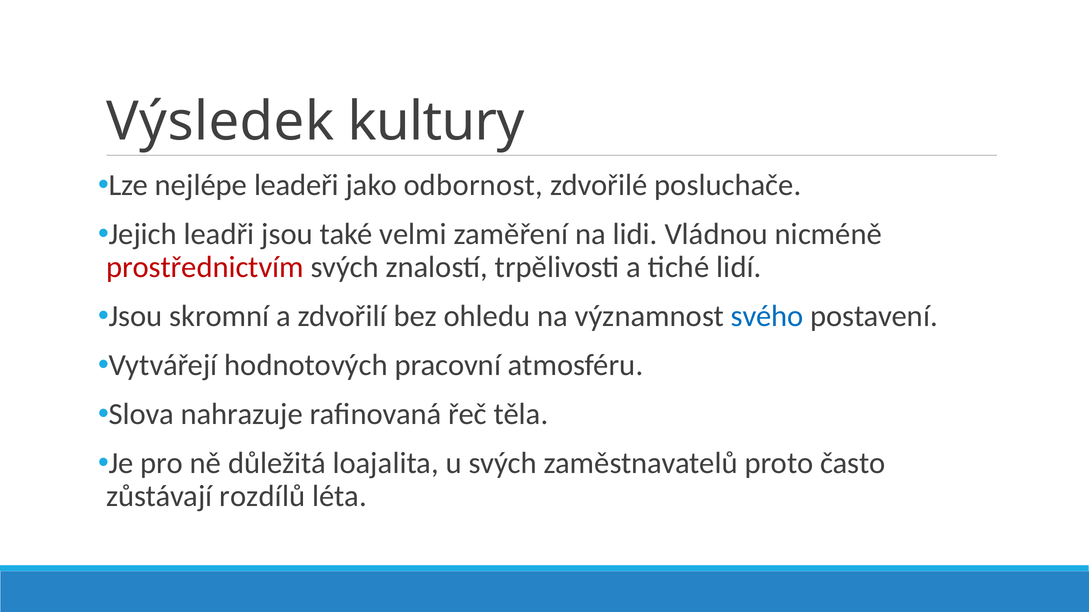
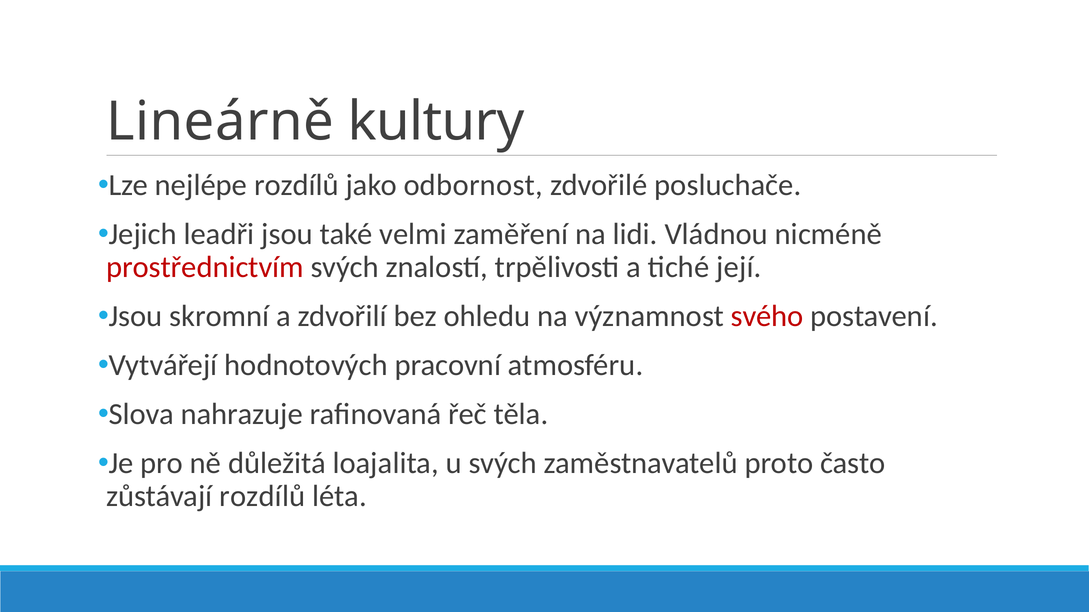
Výsledek: Výsledek -> Lineárně
nejlépe leadeři: leadeři -> rozdílů
lidí: lidí -> její
svého colour: blue -> red
